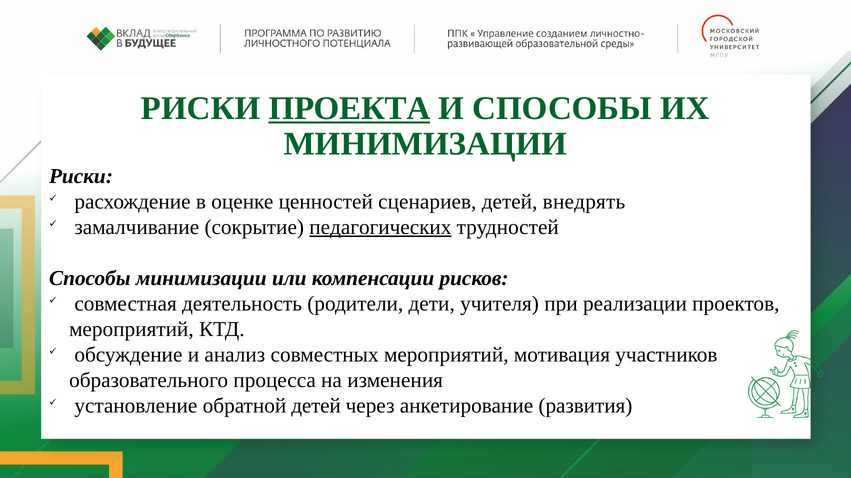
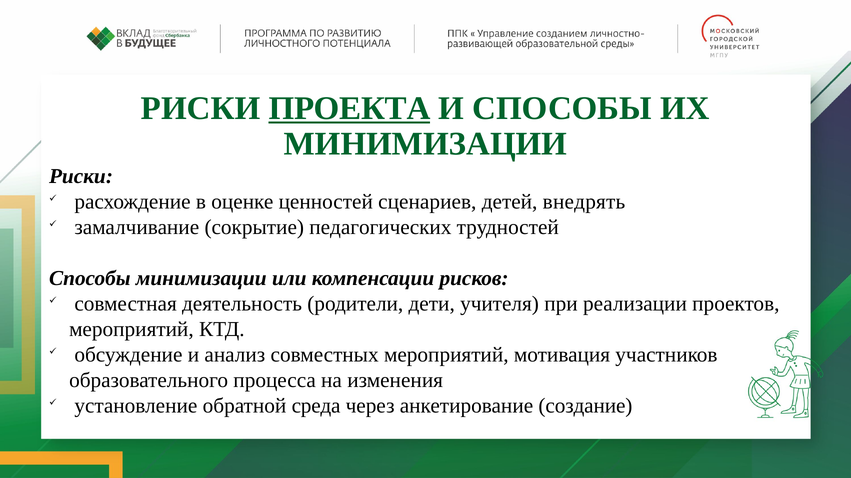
педагогических underline: present -> none
обратной детей: детей -> среда
развития: развития -> создание
